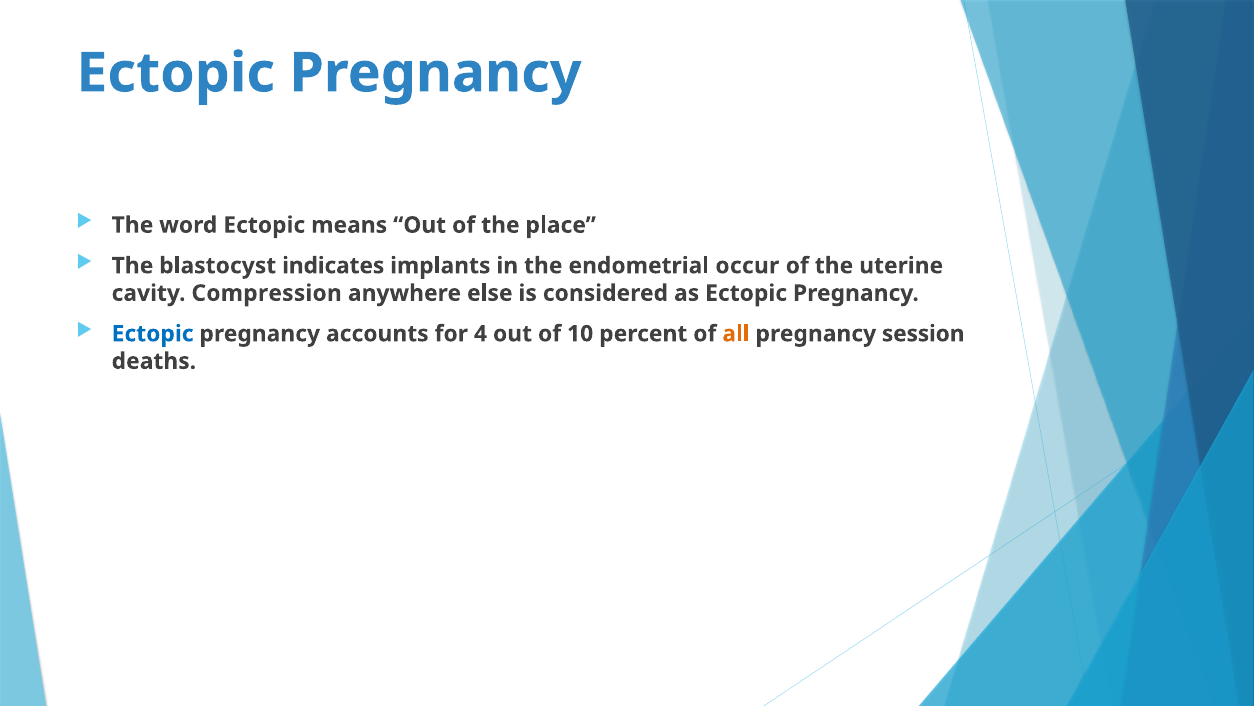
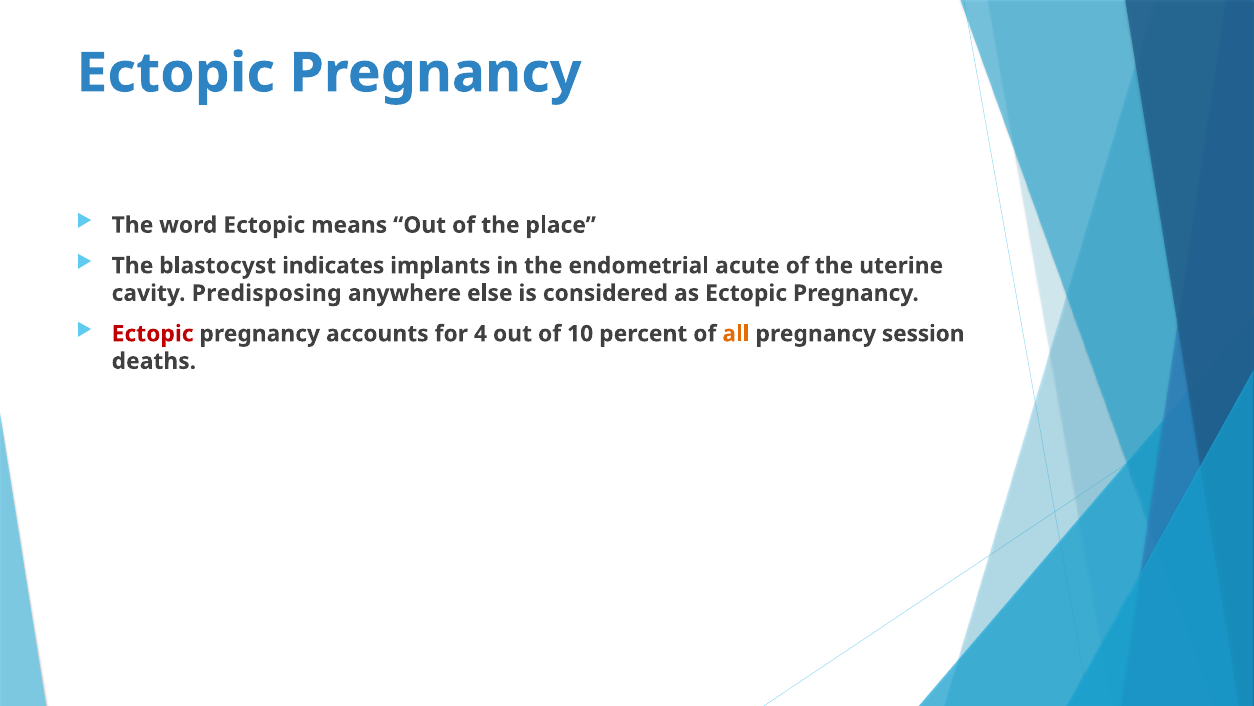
occur: occur -> acute
Compression: Compression -> Predisposing
Ectopic at (153, 333) colour: blue -> red
